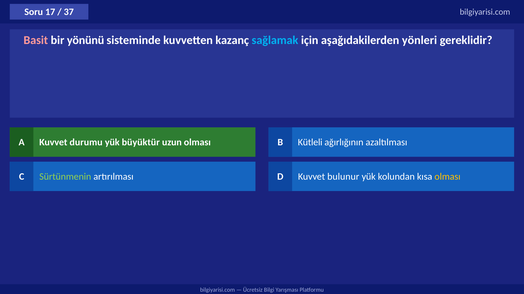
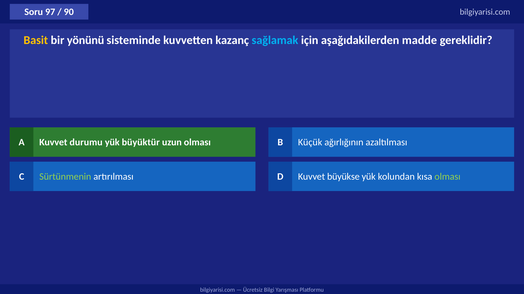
17: 17 -> 97
37: 37 -> 90
Basit colour: pink -> yellow
yönleri: yönleri -> madde
Kütleli: Kütleli -> Küçük
bulunur: bulunur -> büyükse
olması at (448, 177) colour: yellow -> light green
